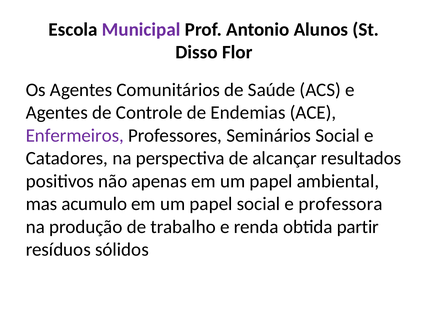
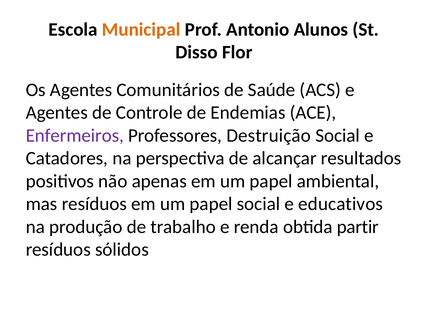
Municipal colour: purple -> orange
Seminários: Seminários -> Destruição
mas acumulo: acumulo -> resíduos
professora: professora -> educativos
